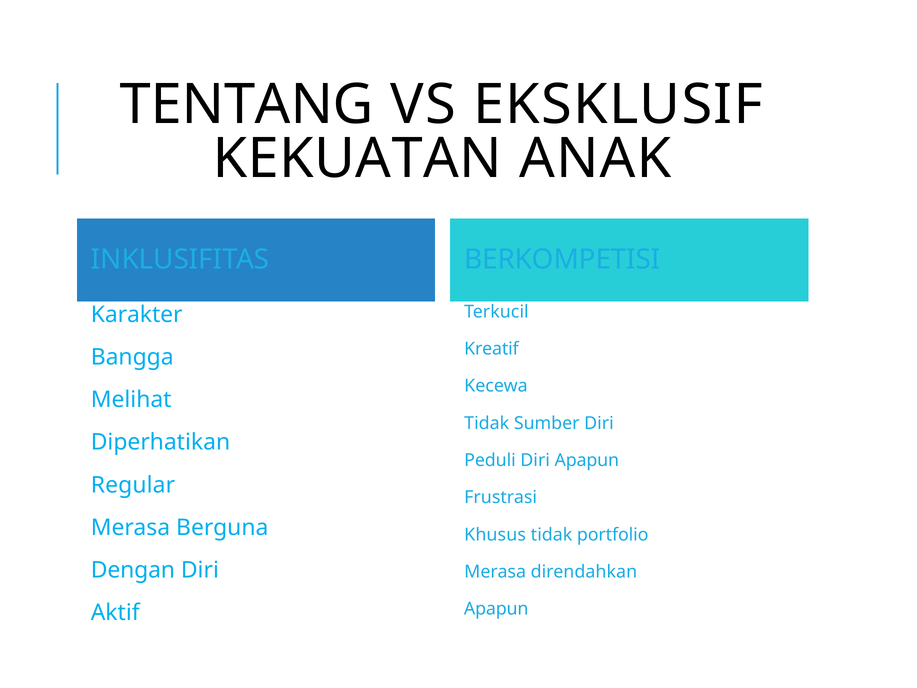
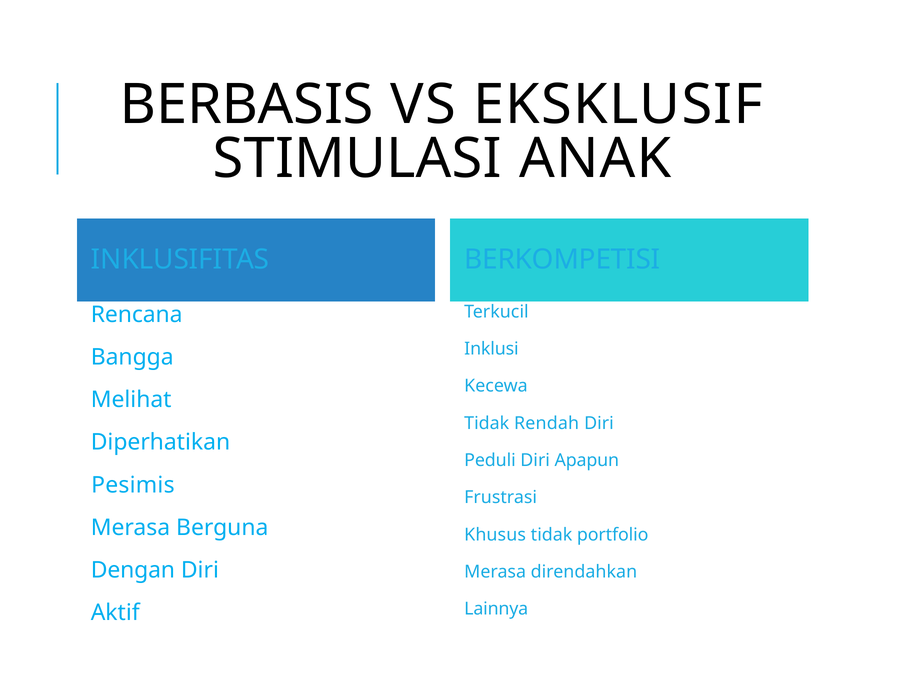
TENTANG: TENTANG -> BERBASIS
KEKUATAN: KEKUATAN -> STIMULASI
Karakter: Karakter -> Rencana
Kreatif: Kreatif -> Inklusi
Sumber: Sumber -> Rendah
Regular: Regular -> Pesimis
Apapun at (496, 609): Apapun -> Lainnya
